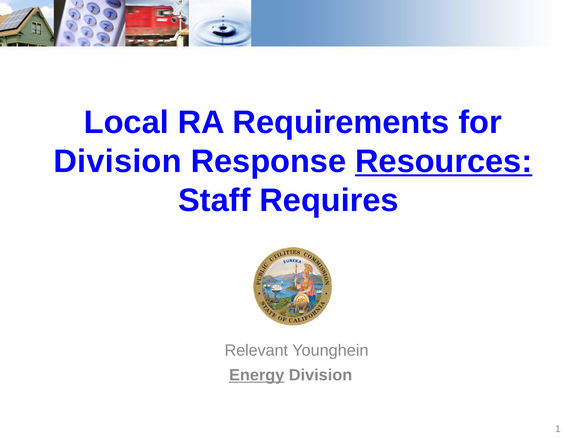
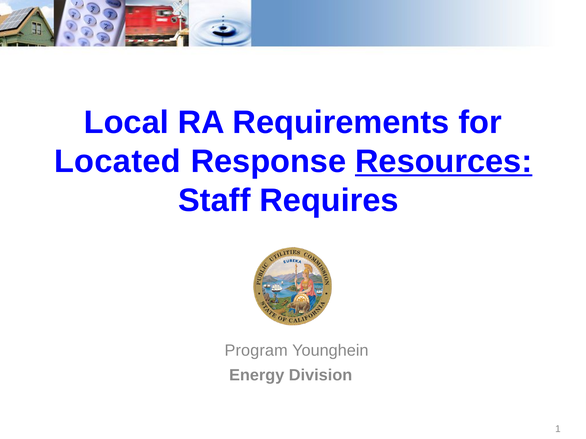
Division at (118, 162): Division -> Located
Relevant: Relevant -> Program
Energy underline: present -> none
